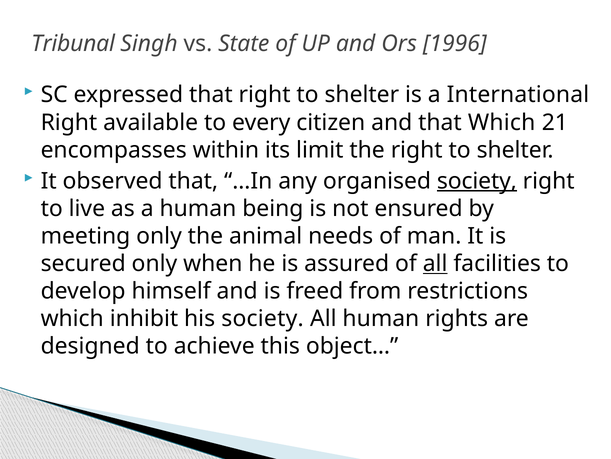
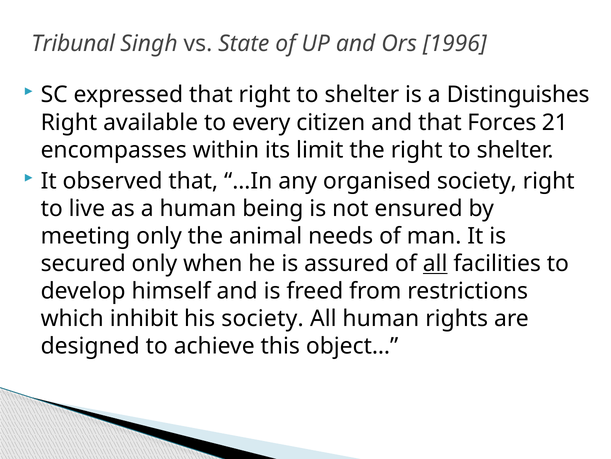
International: International -> Distinguishes
that Which: Which -> Forces
society at (477, 181) underline: present -> none
